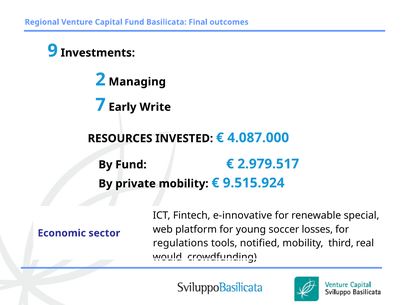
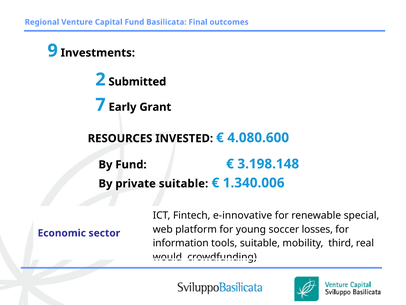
Managing: Managing -> Submitted
Write: Write -> Grant
4.087.000: 4.087.000 -> 4.080.600
2.979.517: 2.979.517 -> 3.198.148
private mobility: mobility -> suitable
9.515.924: 9.515.924 -> 1.340.006
regulations: regulations -> information
tools notified: notified -> suitable
